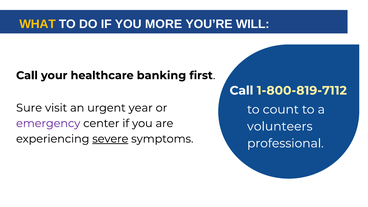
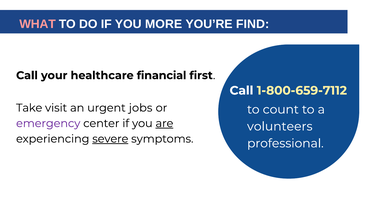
WHAT colour: yellow -> pink
WILL: WILL -> FIND
banking: banking -> financial
1-800-819-7112: 1-800-819-7112 -> 1-800-659-7112
Sure: Sure -> Take
year: year -> jobs
are underline: none -> present
